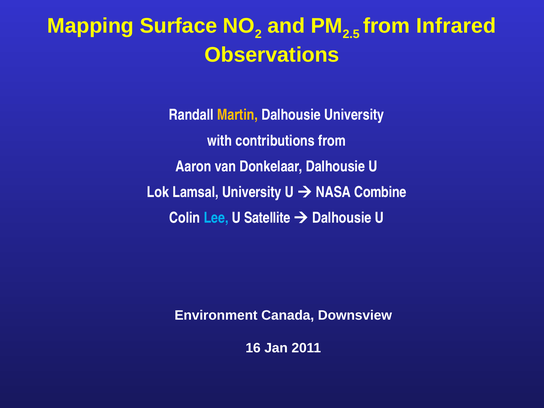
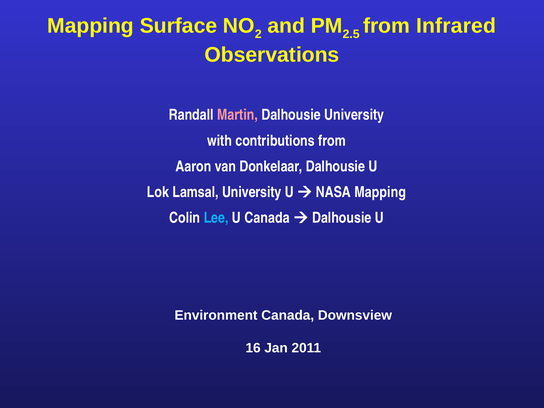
Martin colour: yellow -> pink
NASA Combine: Combine -> Mapping
U Satellite: Satellite -> Canada
